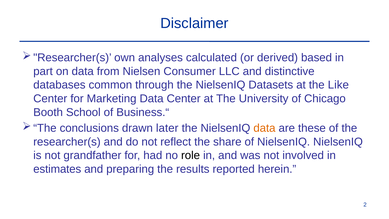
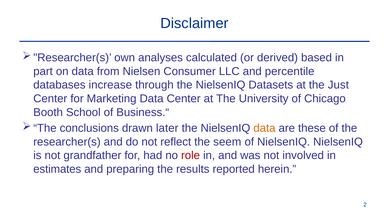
distinctive: distinctive -> percentile
common: common -> increase
Like: Like -> Just
share: share -> seem
role colour: black -> red
